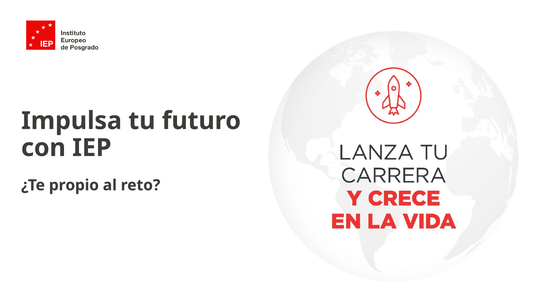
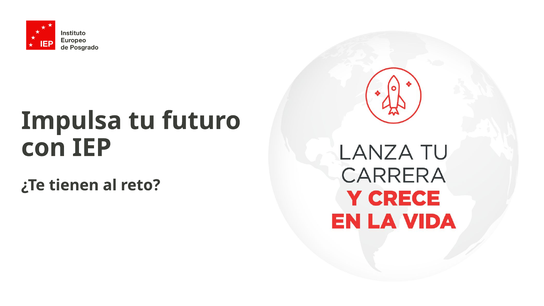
propio: propio -> tienen
